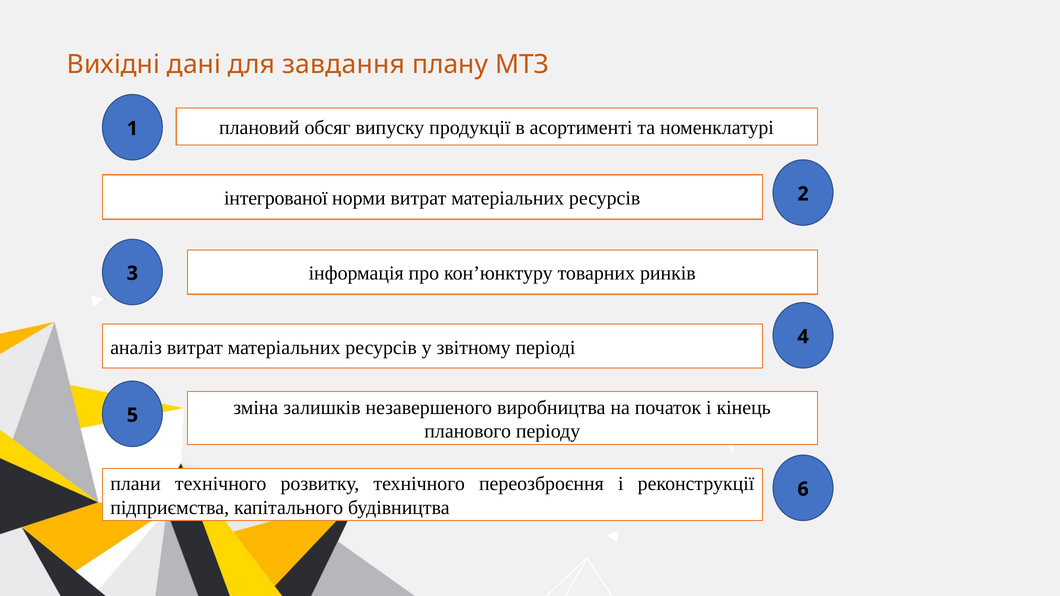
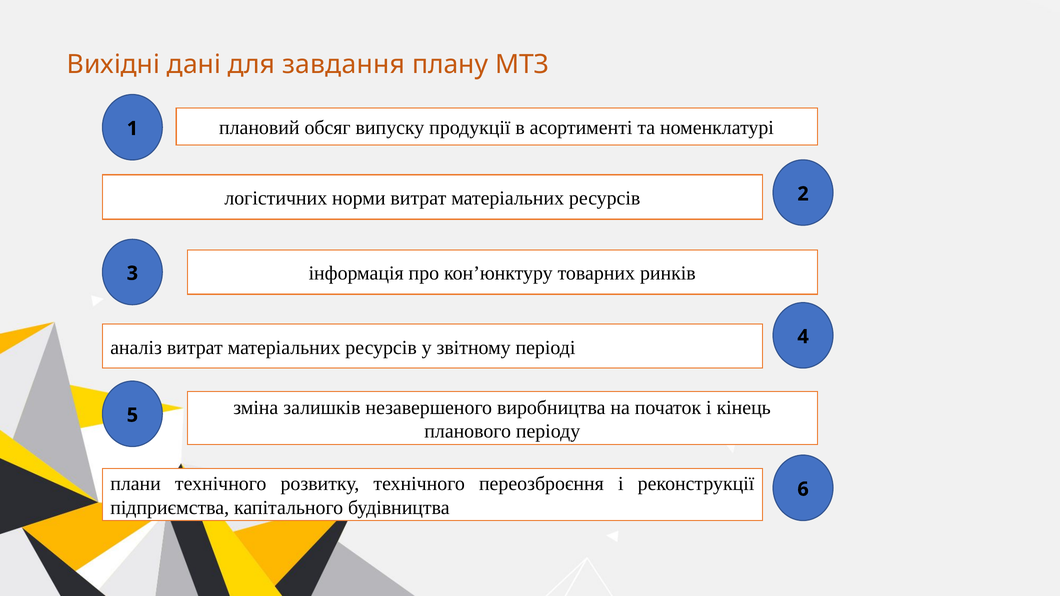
інтегрованої: інтегрованої -> логістичних
